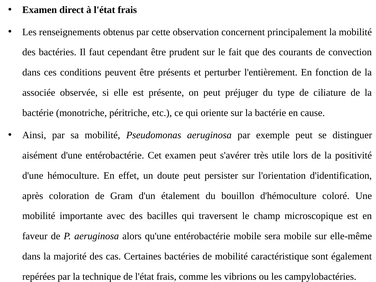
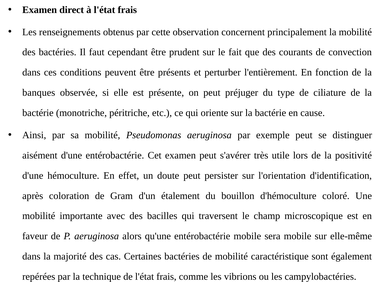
associée: associée -> banques
